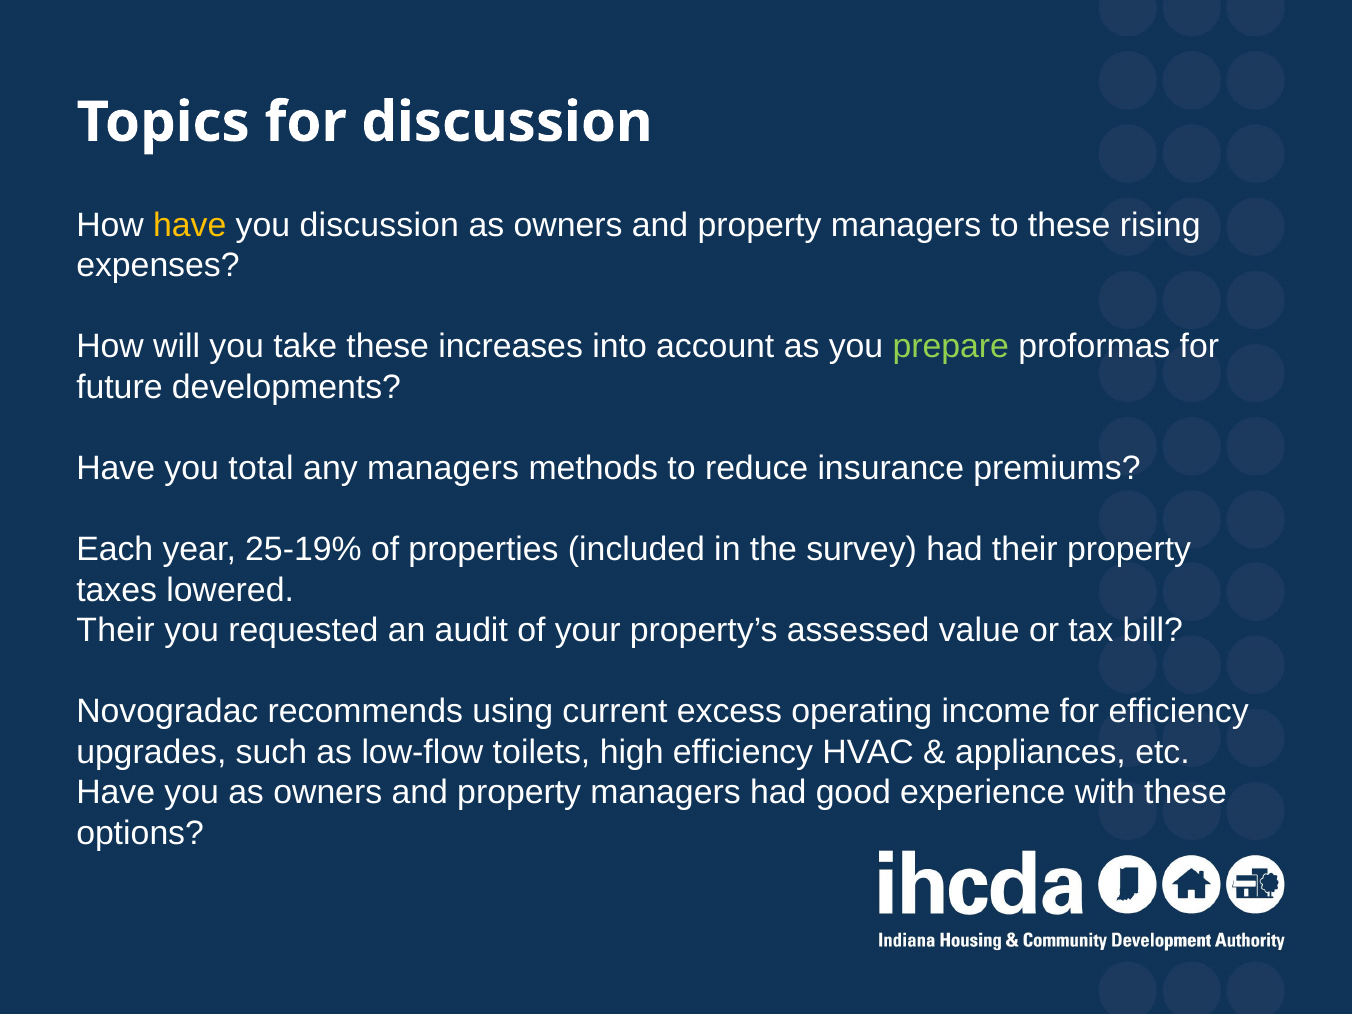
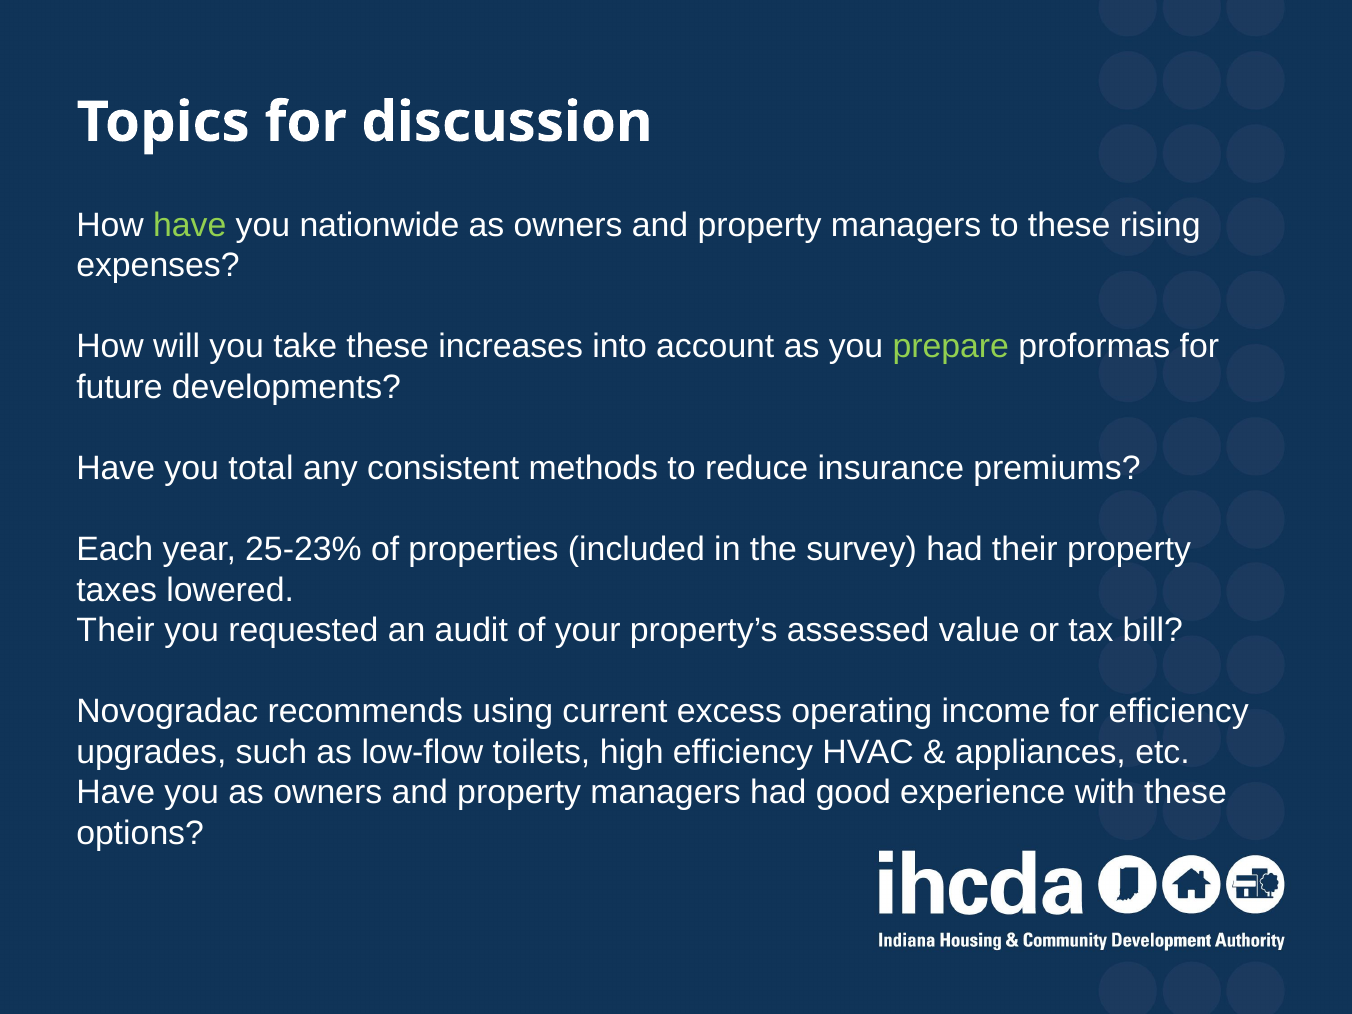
have at (190, 225) colour: yellow -> light green
you discussion: discussion -> nationwide
any managers: managers -> consistent
25-19%: 25-19% -> 25-23%
